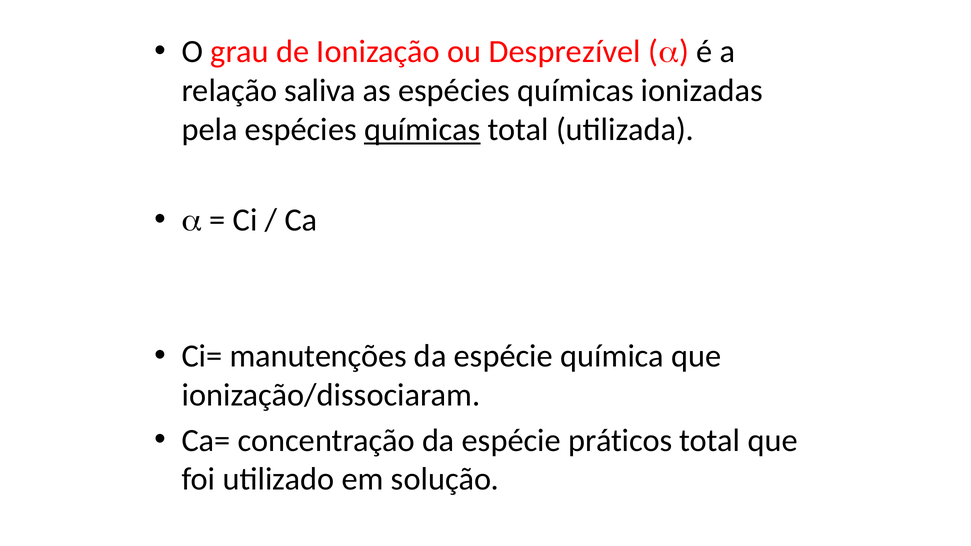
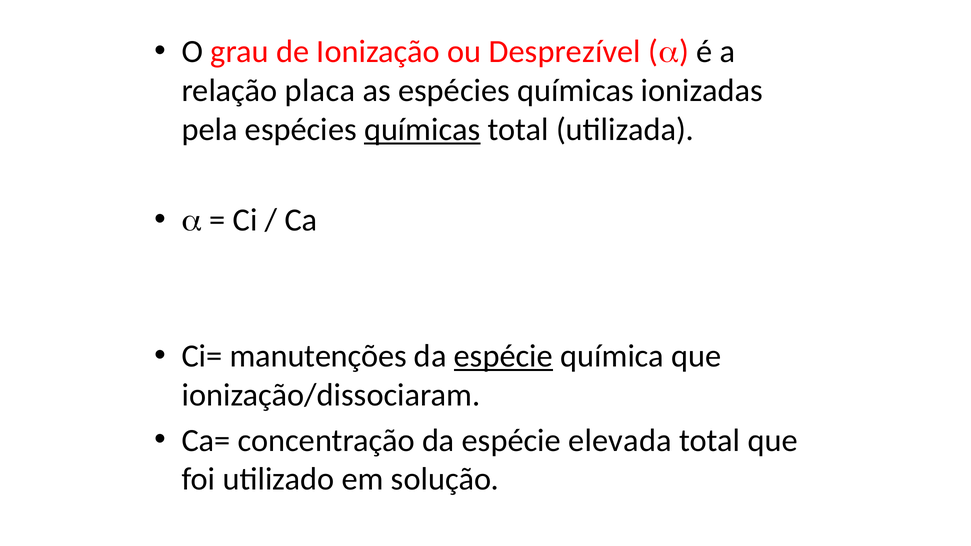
saliva: saliva -> placa
espécie at (503, 356) underline: none -> present
práticos: práticos -> elevada
